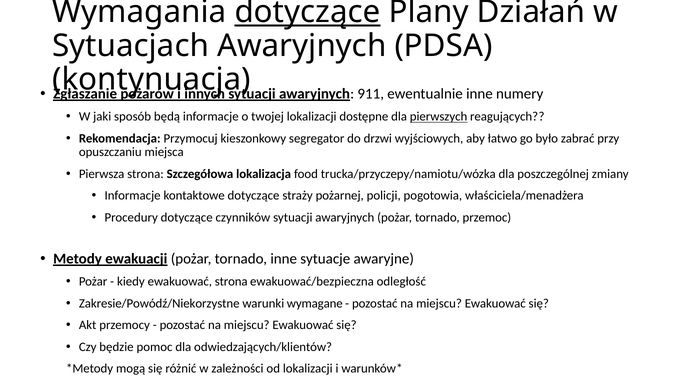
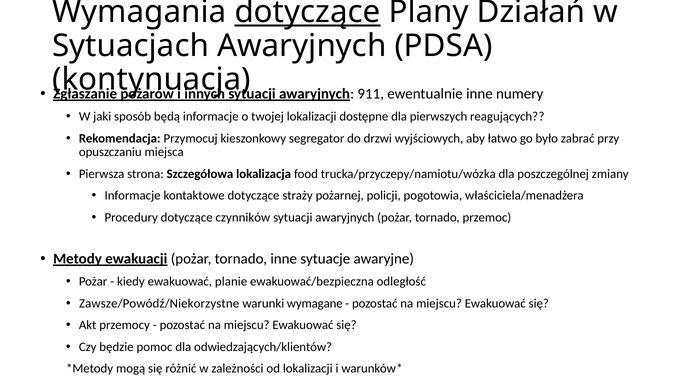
pierwszych underline: present -> none
ewakuować strona: strona -> planie
Zakresie/Powódź/Niekorzystne: Zakresie/Powódź/Niekorzystne -> Zawsze/Powódź/Niekorzystne
